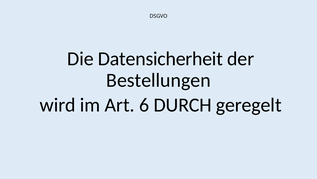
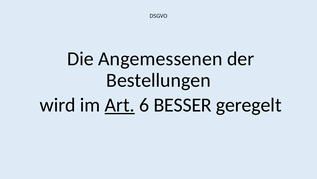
Datensicherheit: Datensicherheit -> Angemessenen
Art underline: none -> present
DURCH: DURCH -> BESSER
